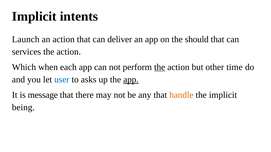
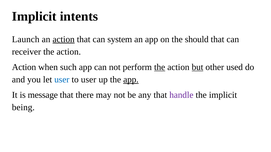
action at (64, 39) underline: none -> present
deliver: deliver -> system
services: services -> receiver
Which at (24, 67): Which -> Action
each: each -> such
but underline: none -> present
time: time -> used
to asks: asks -> user
handle colour: orange -> purple
